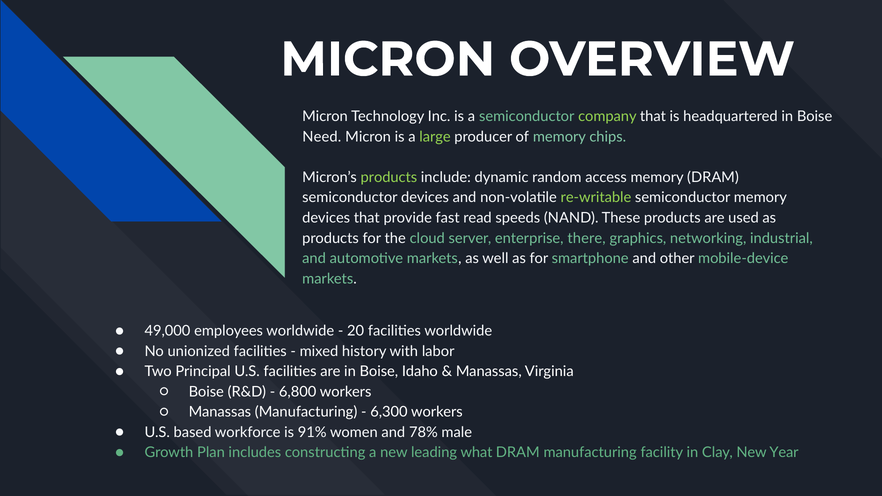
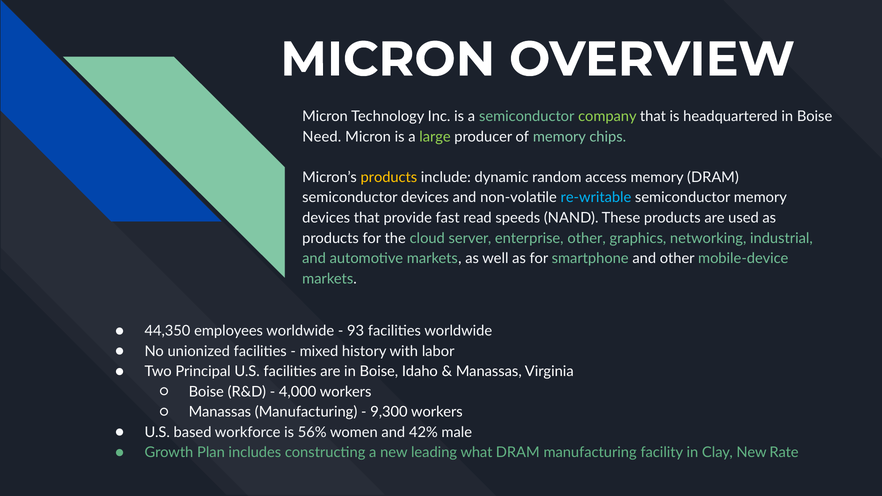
products at (389, 177) colour: light green -> yellow
re-writable colour: light green -> light blue
enterprise there: there -> other
49,000: 49,000 -> 44,350
20: 20 -> 93
6,800: 6,800 -> 4,000
6,300: 6,300 -> 9,300
91%: 91% -> 56%
78%: 78% -> 42%
Year: Year -> Rate
